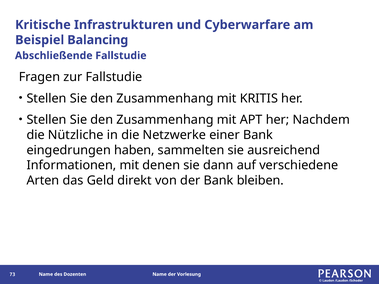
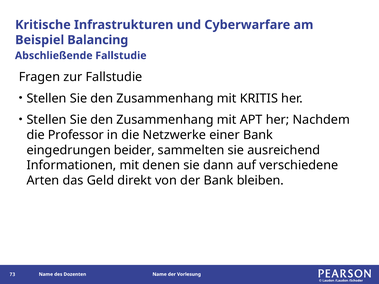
Nützliche: Nützliche -> Professor
haben: haben -> beider
